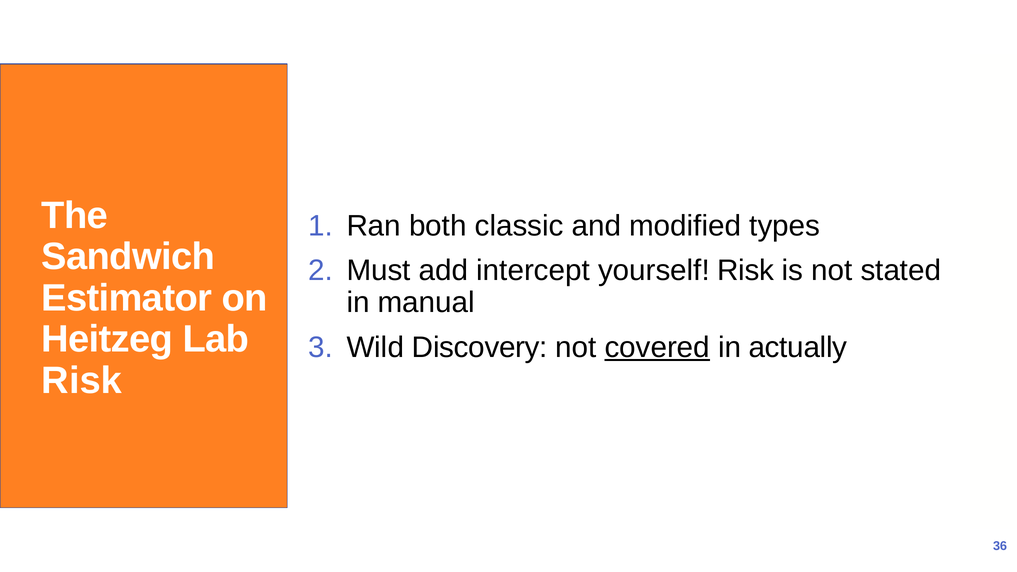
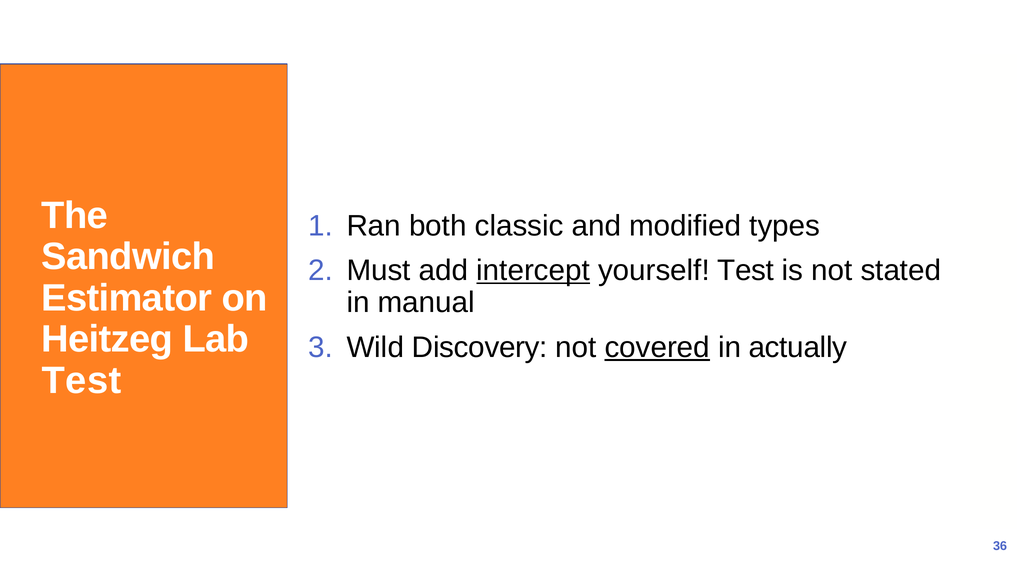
intercept underline: none -> present
yourself Risk: Risk -> Test
Risk at (82, 380): Risk -> Test
